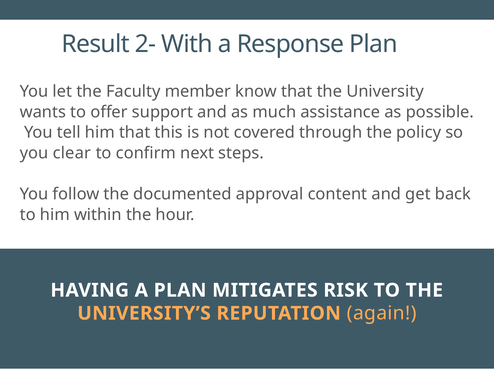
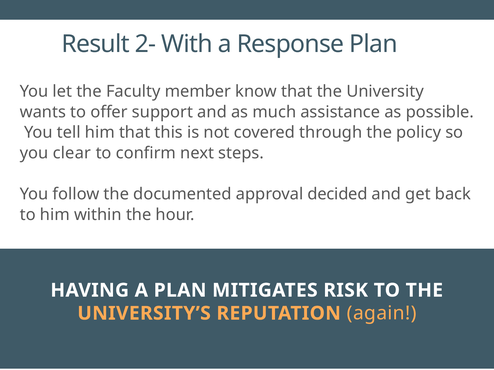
content: content -> decided
